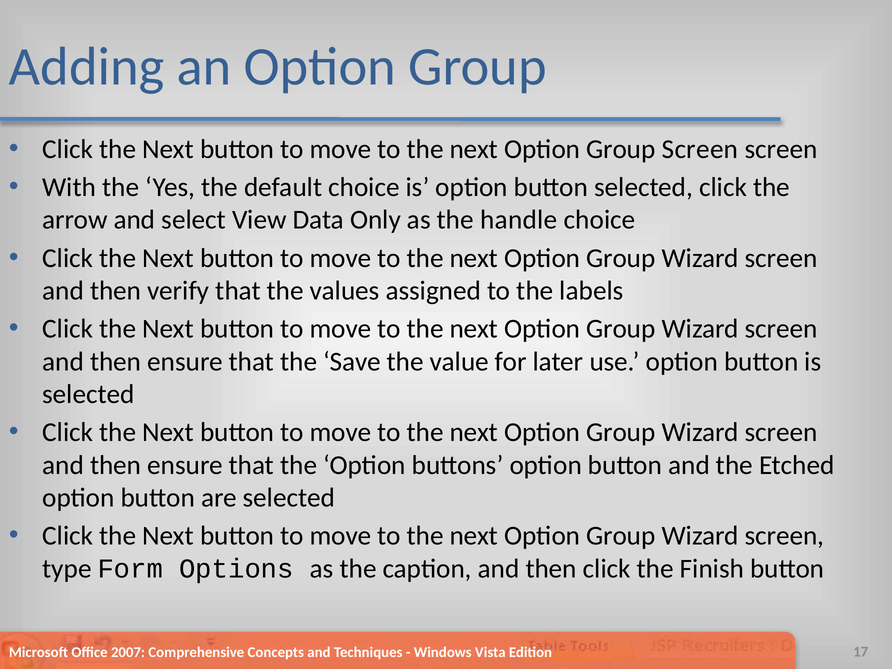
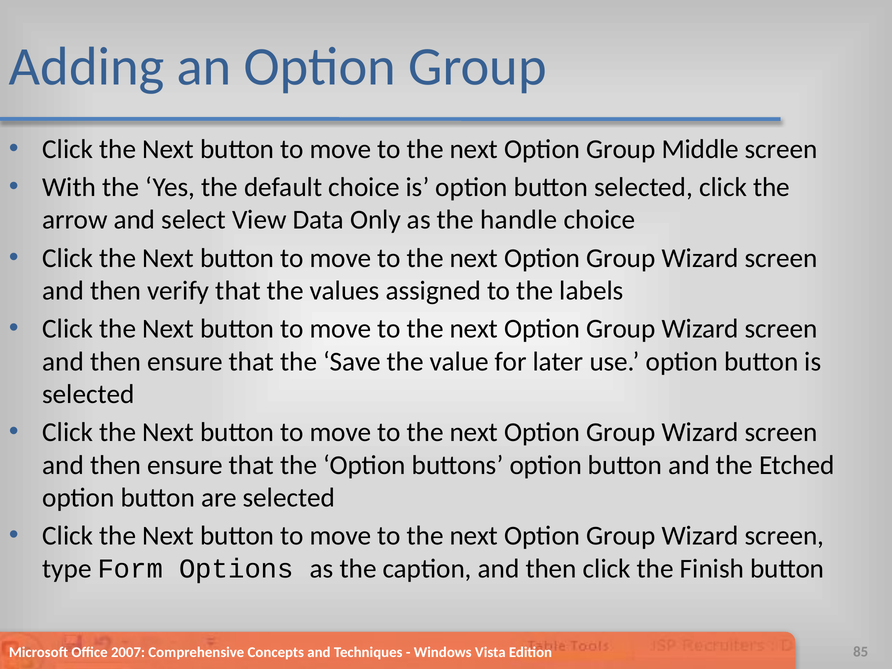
Group Screen: Screen -> Middle
17: 17 -> 85
